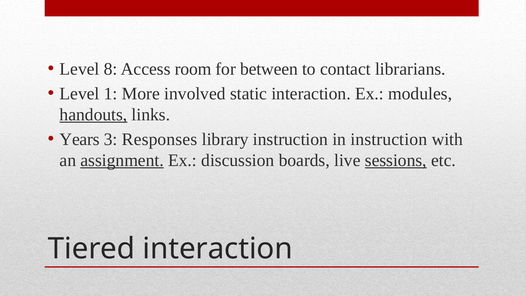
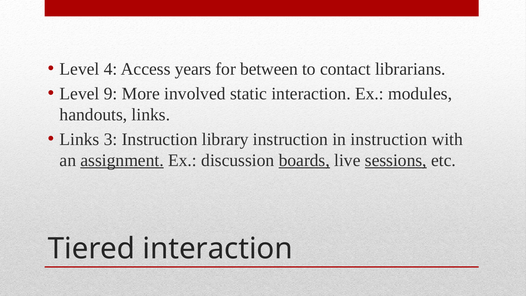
8: 8 -> 4
room: room -> years
1: 1 -> 9
handouts underline: present -> none
Years at (80, 139): Years -> Links
3 Responses: Responses -> Instruction
boards underline: none -> present
